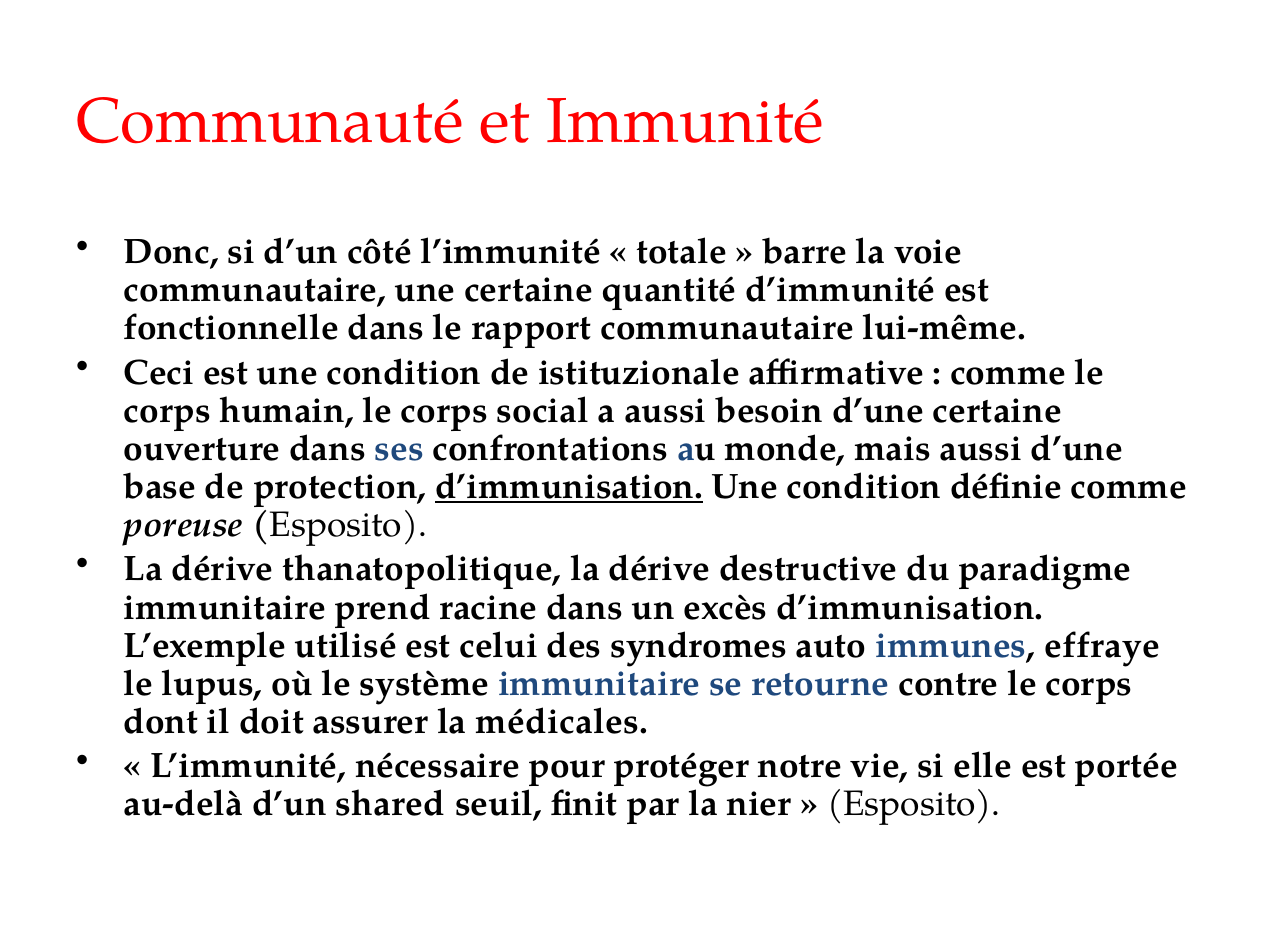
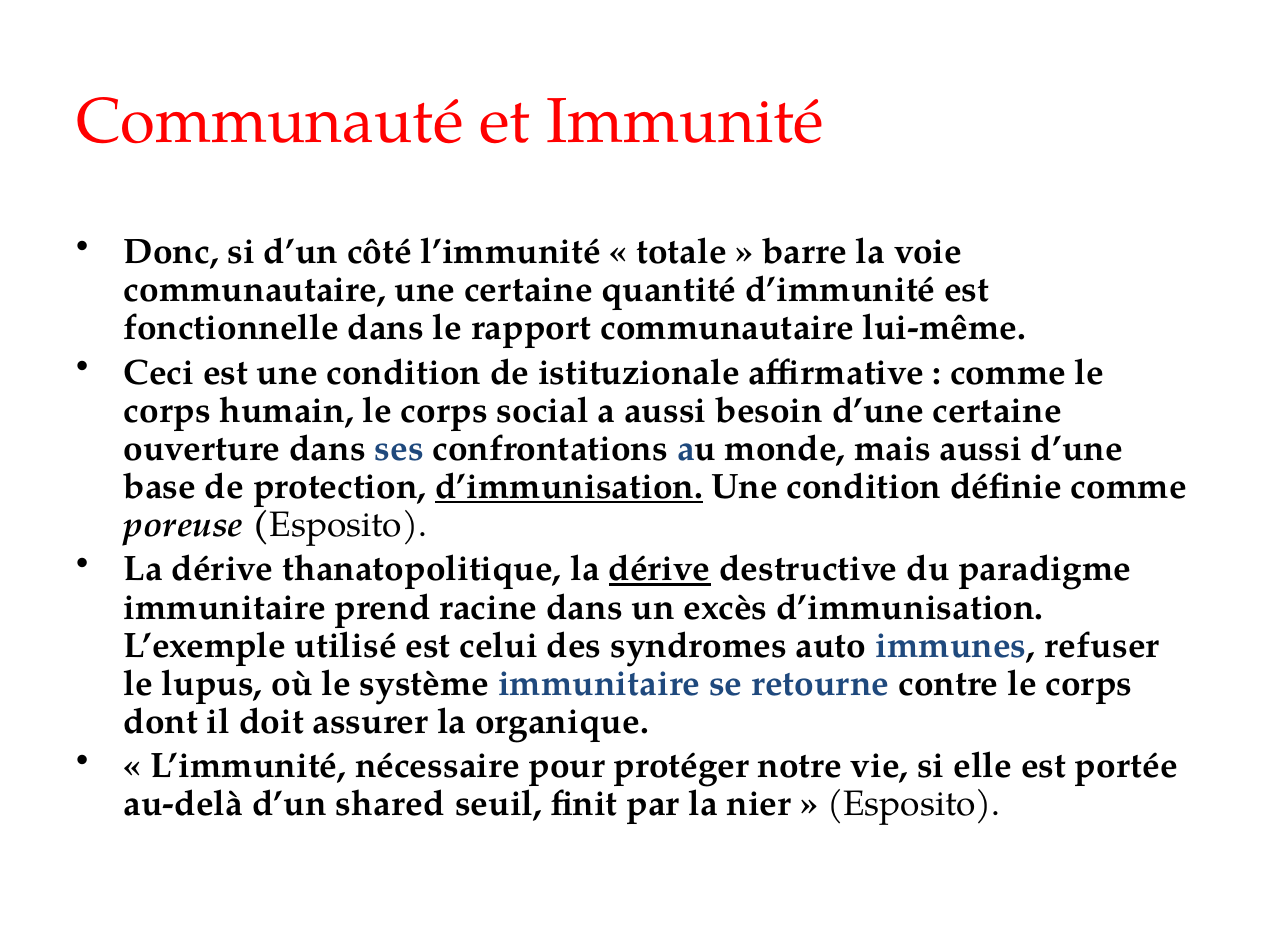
dérive at (660, 569) underline: none -> present
effraye: effraye -> refuser
médicales: médicales -> organique
